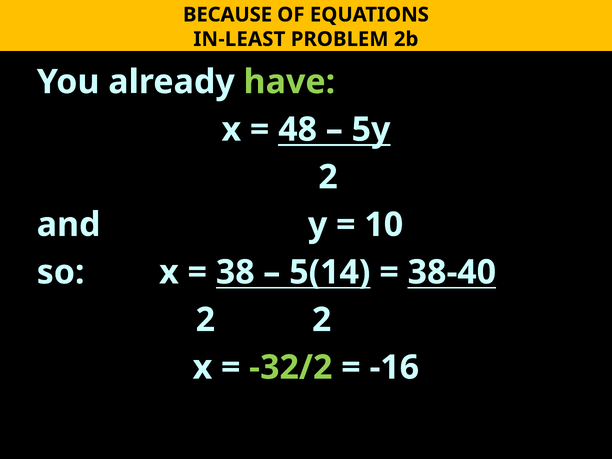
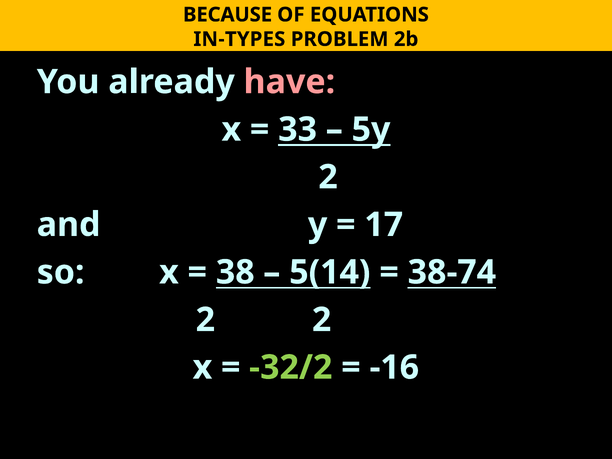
IN-LEAST: IN-LEAST -> IN-TYPES
have colour: light green -> pink
48: 48 -> 33
10: 10 -> 17
38-40: 38-40 -> 38-74
